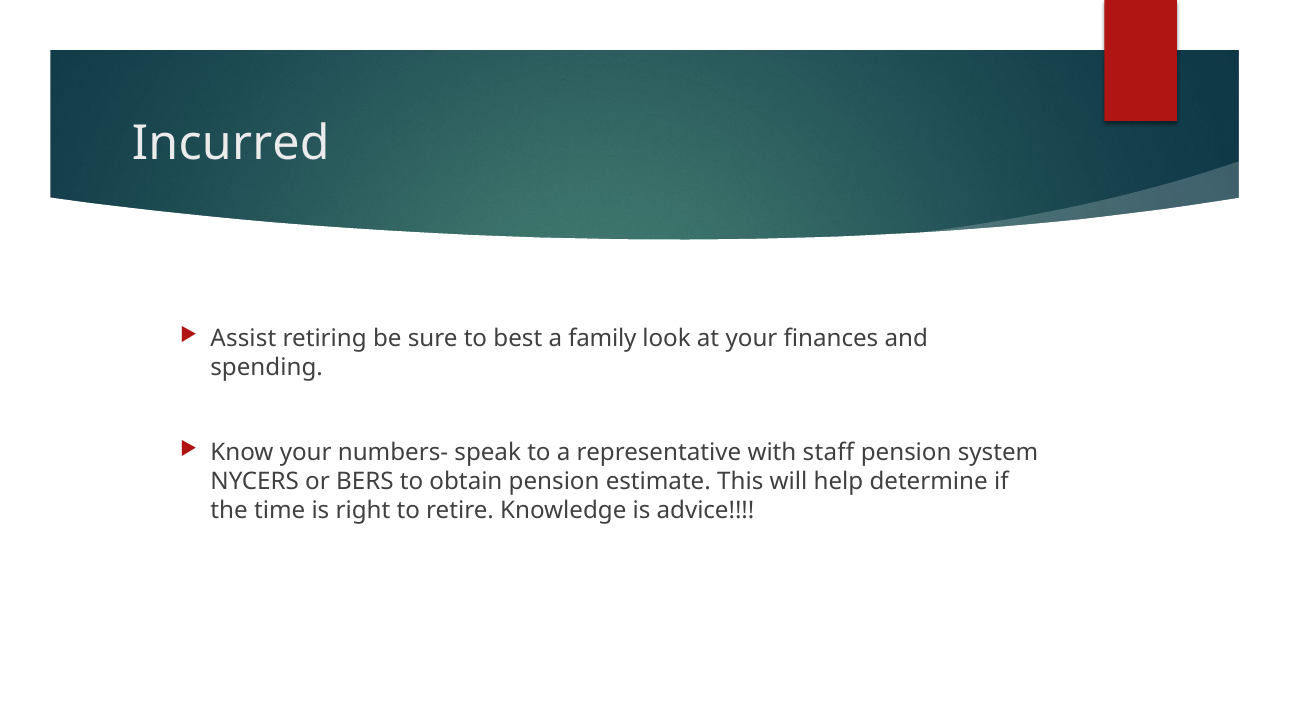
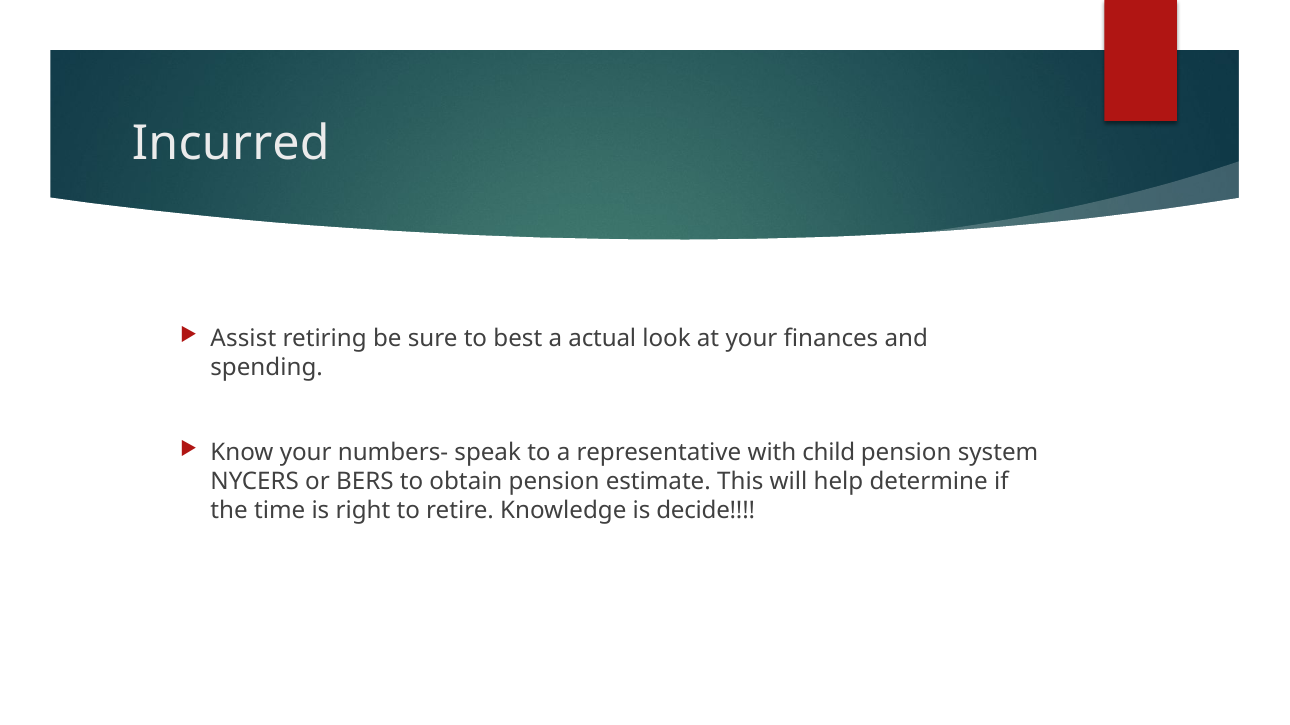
family: family -> actual
staff: staff -> child
advice: advice -> decide
